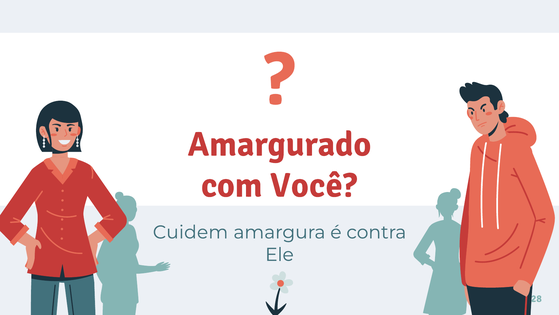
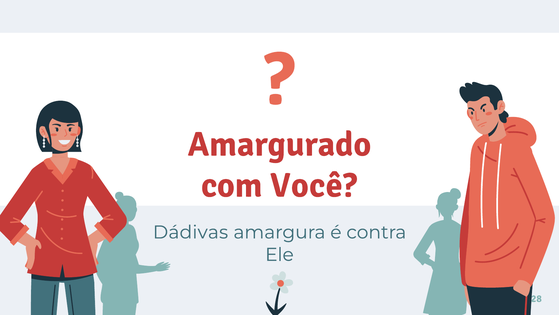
Cuidem: Cuidem -> Dádivas
